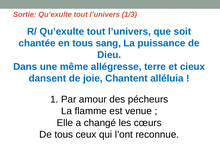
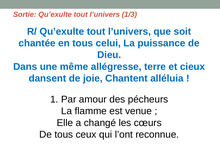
sang: sang -> celui
